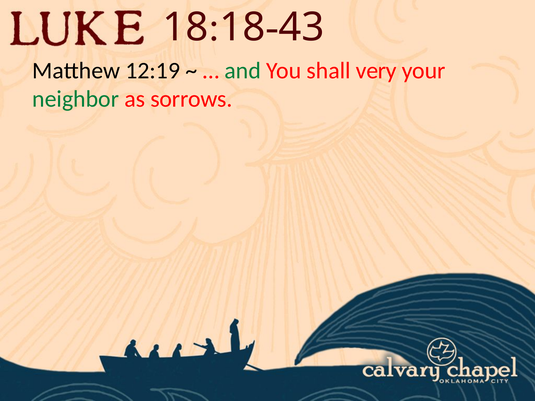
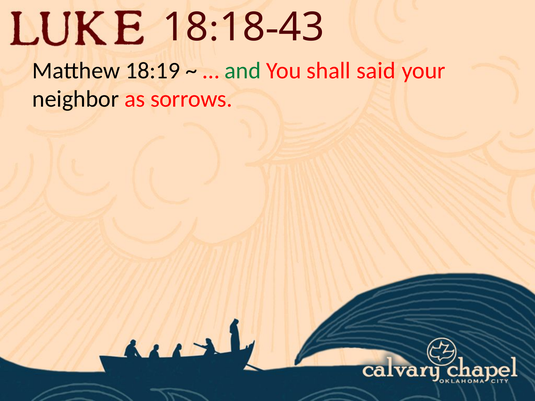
12:19: 12:19 -> 18:19
very: very -> said
neighbor colour: green -> black
